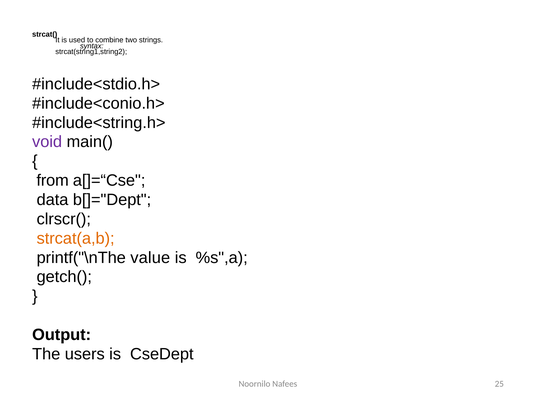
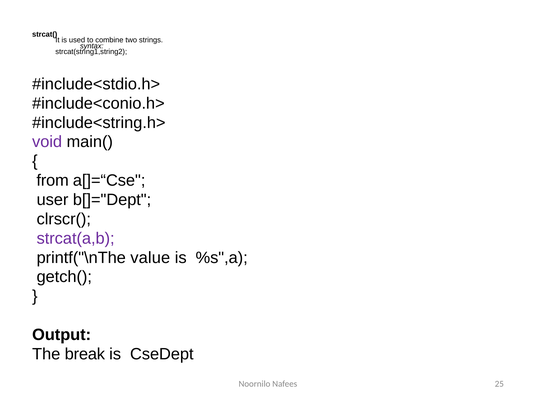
data: data -> user
strcat(a,b colour: orange -> purple
users: users -> break
